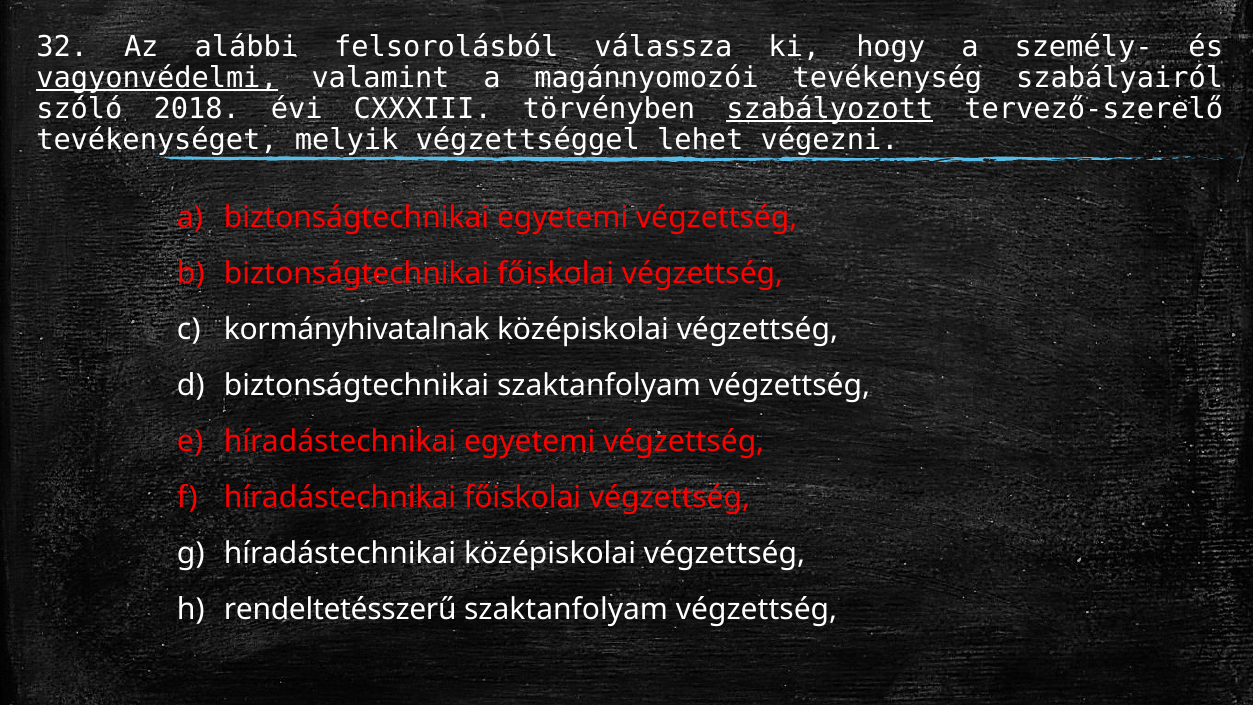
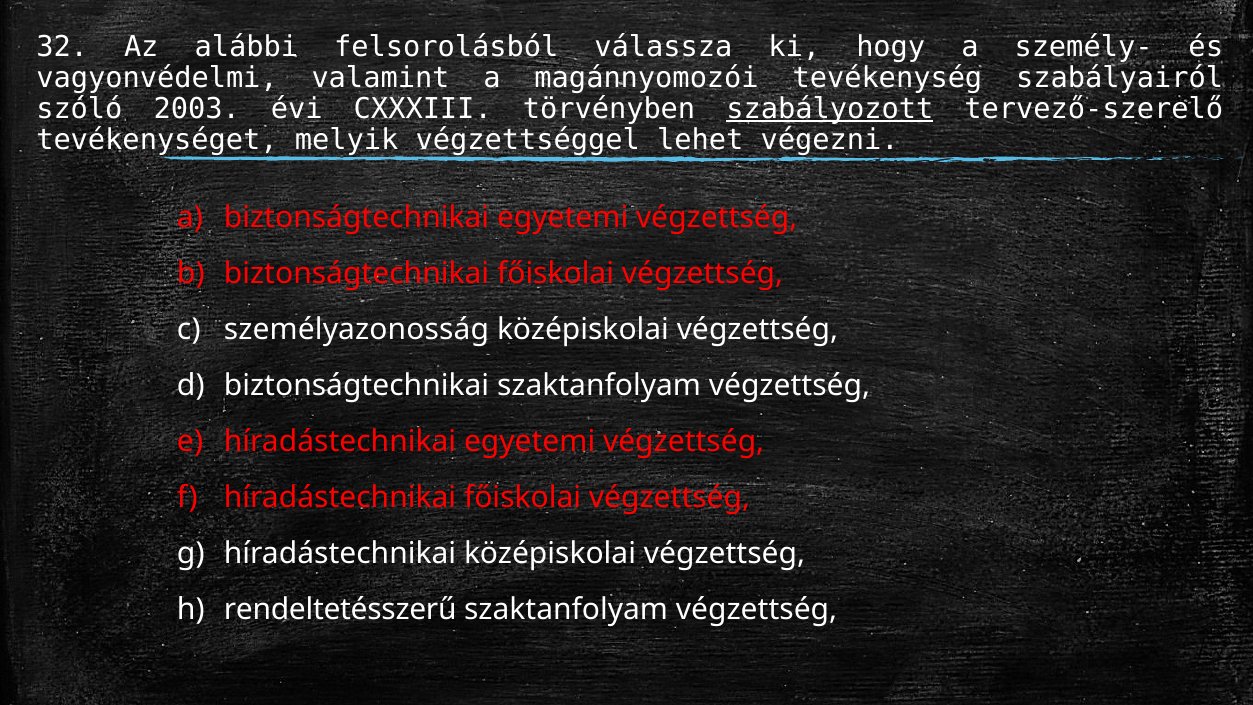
vagyonvédelmi underline: present -> none
2018: 2018 -> 2003
kormányhivatalnak: kormányhivatalnak -> személyazonosság
